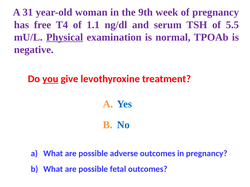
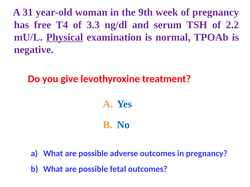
1.1: 1.1 -> 3.3
5.5: 5.5 -> 2.2
you underline: present -> none
